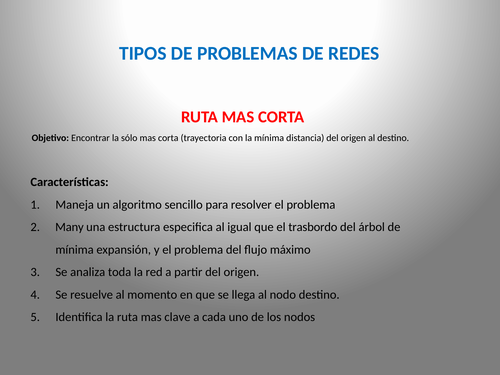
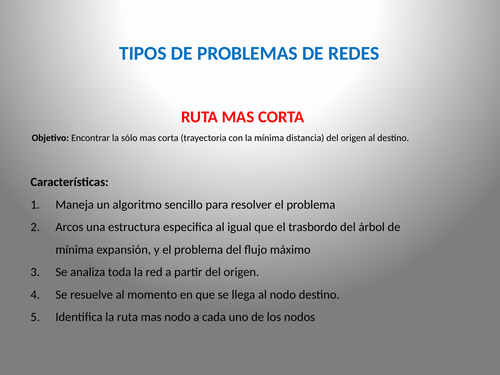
Many: Many -> Arcos
mas clave: clave -> nodo
